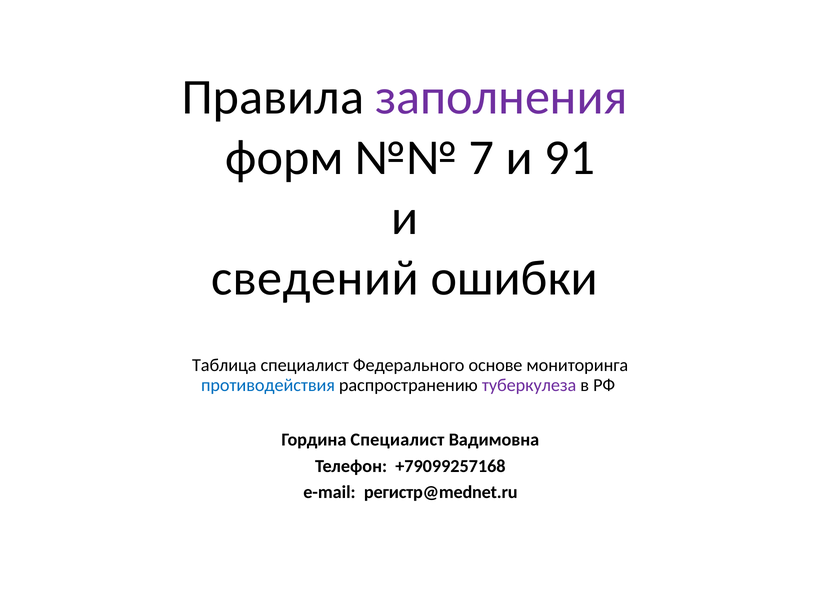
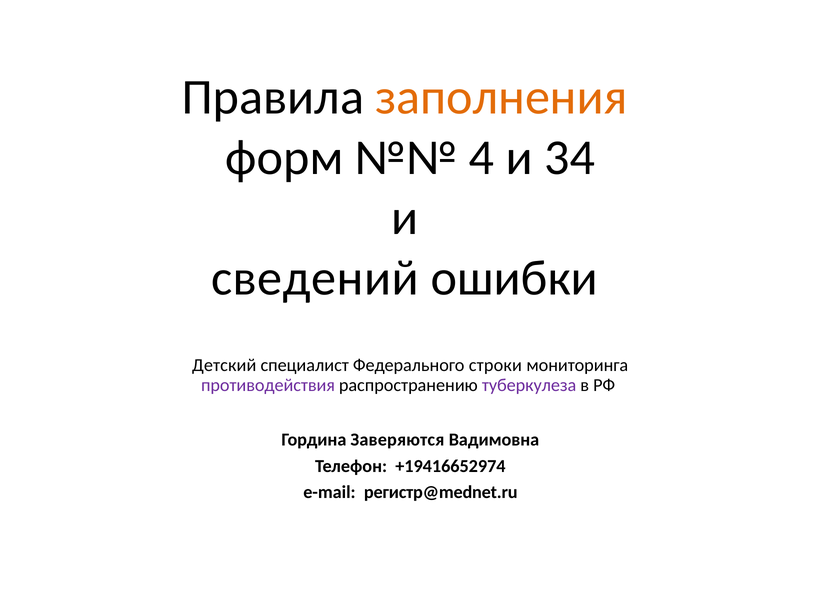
заполнения colour: purple -> orange
7: 7 -> 4
91: 91 -> 34
Таблица: Таблица -> Детский
основе: основе -> строки
противодействия colour: blue -> purple
Гордина Специалист: Специалист -> Заверяются
+79099257168: +79099257168 -> +19416652974
